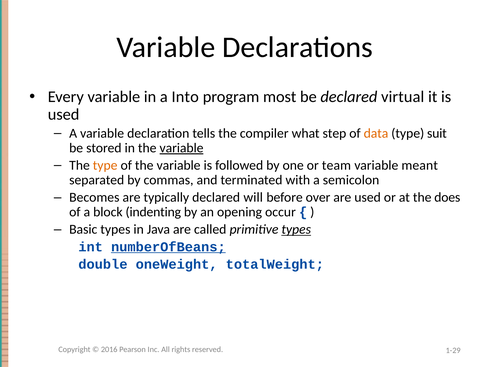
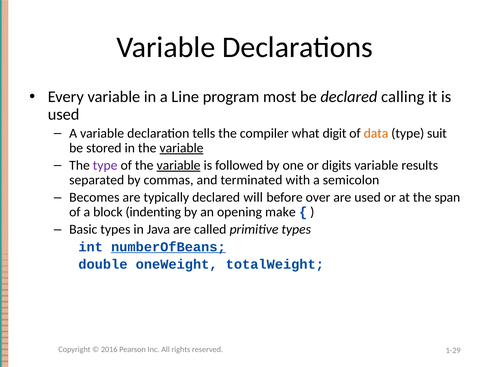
Into: Into -> Line
virtual: virtual -> calling
step: step -> digit
type at (105, 166) colour: orange -> purple
variable at (179, 166) underline: none -> present
team: team -> digits
meant: meant -> results
does: does -> span
occur: occur -> make
types at (296, 230) underline: present -> none
